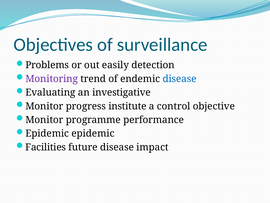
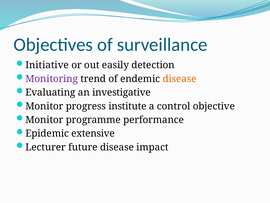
Problems: Problems -> Initiative
disease at (180, 79) colour: blue -> orange
Epidemic epidemic: epidemic -> extensive
Facilities: Facilities -> Lecturer
